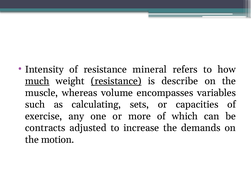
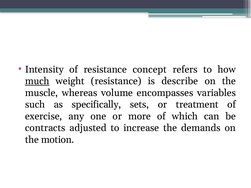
mineral: mineral -> concept
resistance at (116, 81) underline: present -> none
calculating: calculating -> specifically
capacities: capacities -> treatment
